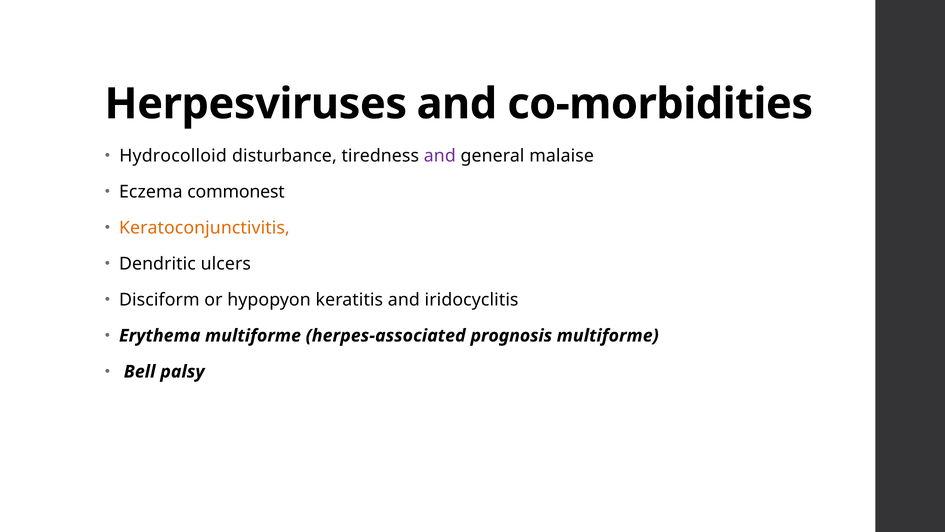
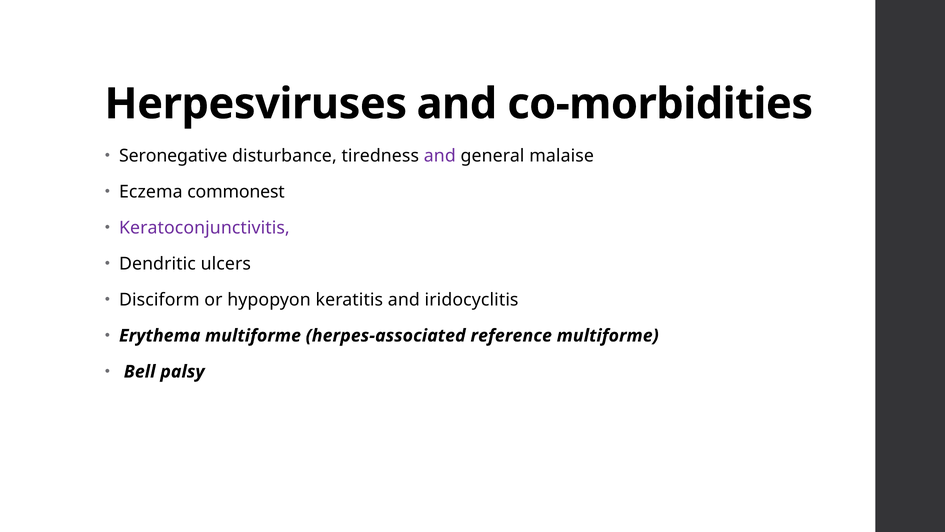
Hydrocolloid: Hydrocolloid -> Seronegative
Keratoconjunctivitis colour: orange -> purple
prognosis: prognosis -> reference
